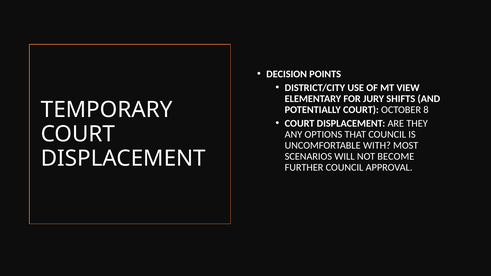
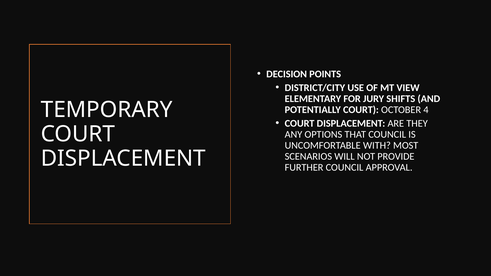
8: 8 -> 4
BECOME: BECOME -> PROVIDE
